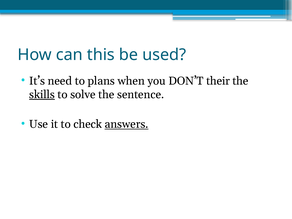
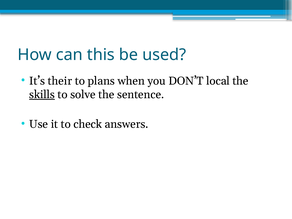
need: need -> their
their: their -> local
answers underline: present -> none
